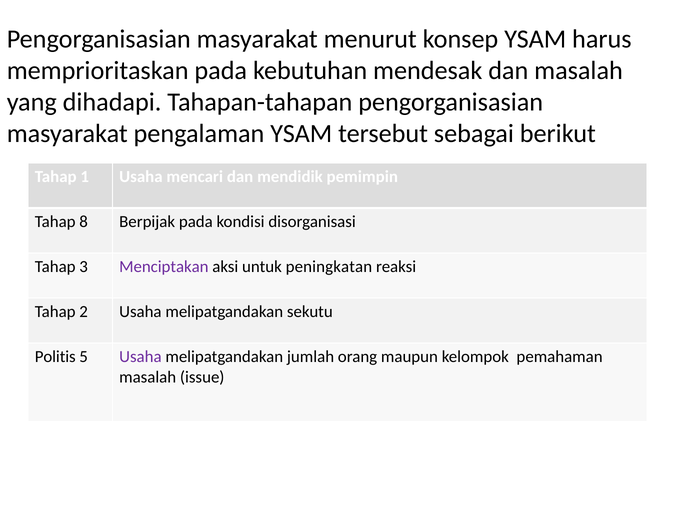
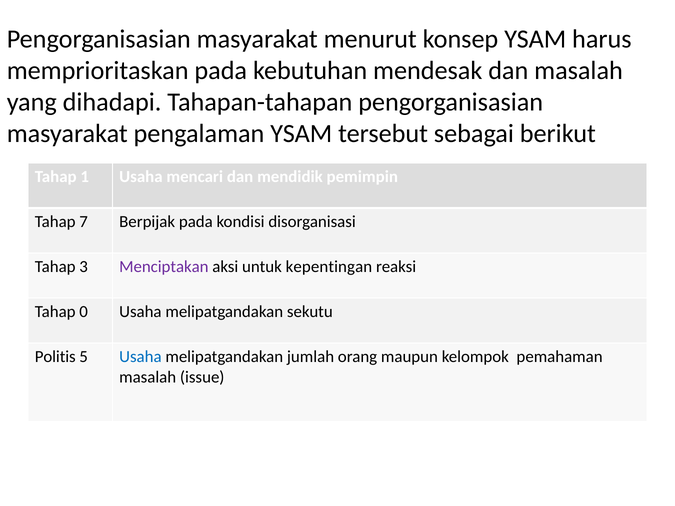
8: 8 -> 7
peningkatan: peningkatan -> kepentingan
2: 2 -> 0
Usaha at (140, 357) colour: purple -> blue
